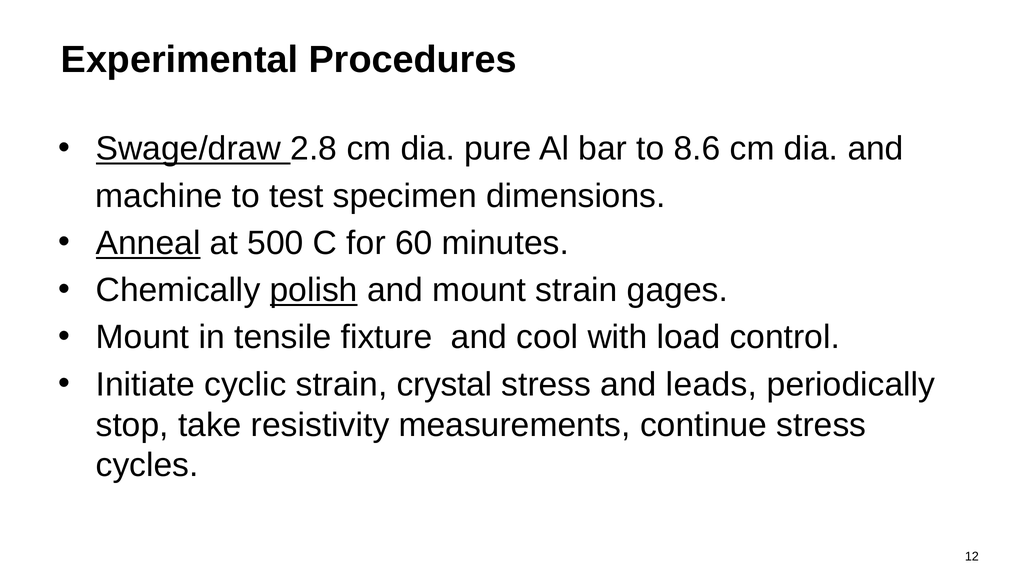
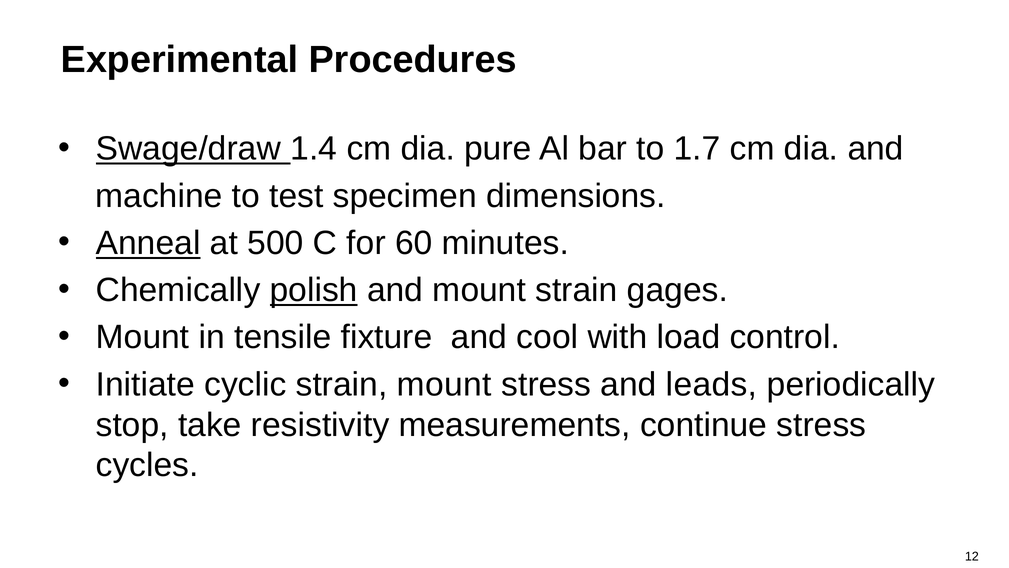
2.8: 2.8 -> 1.4
8.6: 8.6 -> 1.7
strain crystal: crystal -> mount
